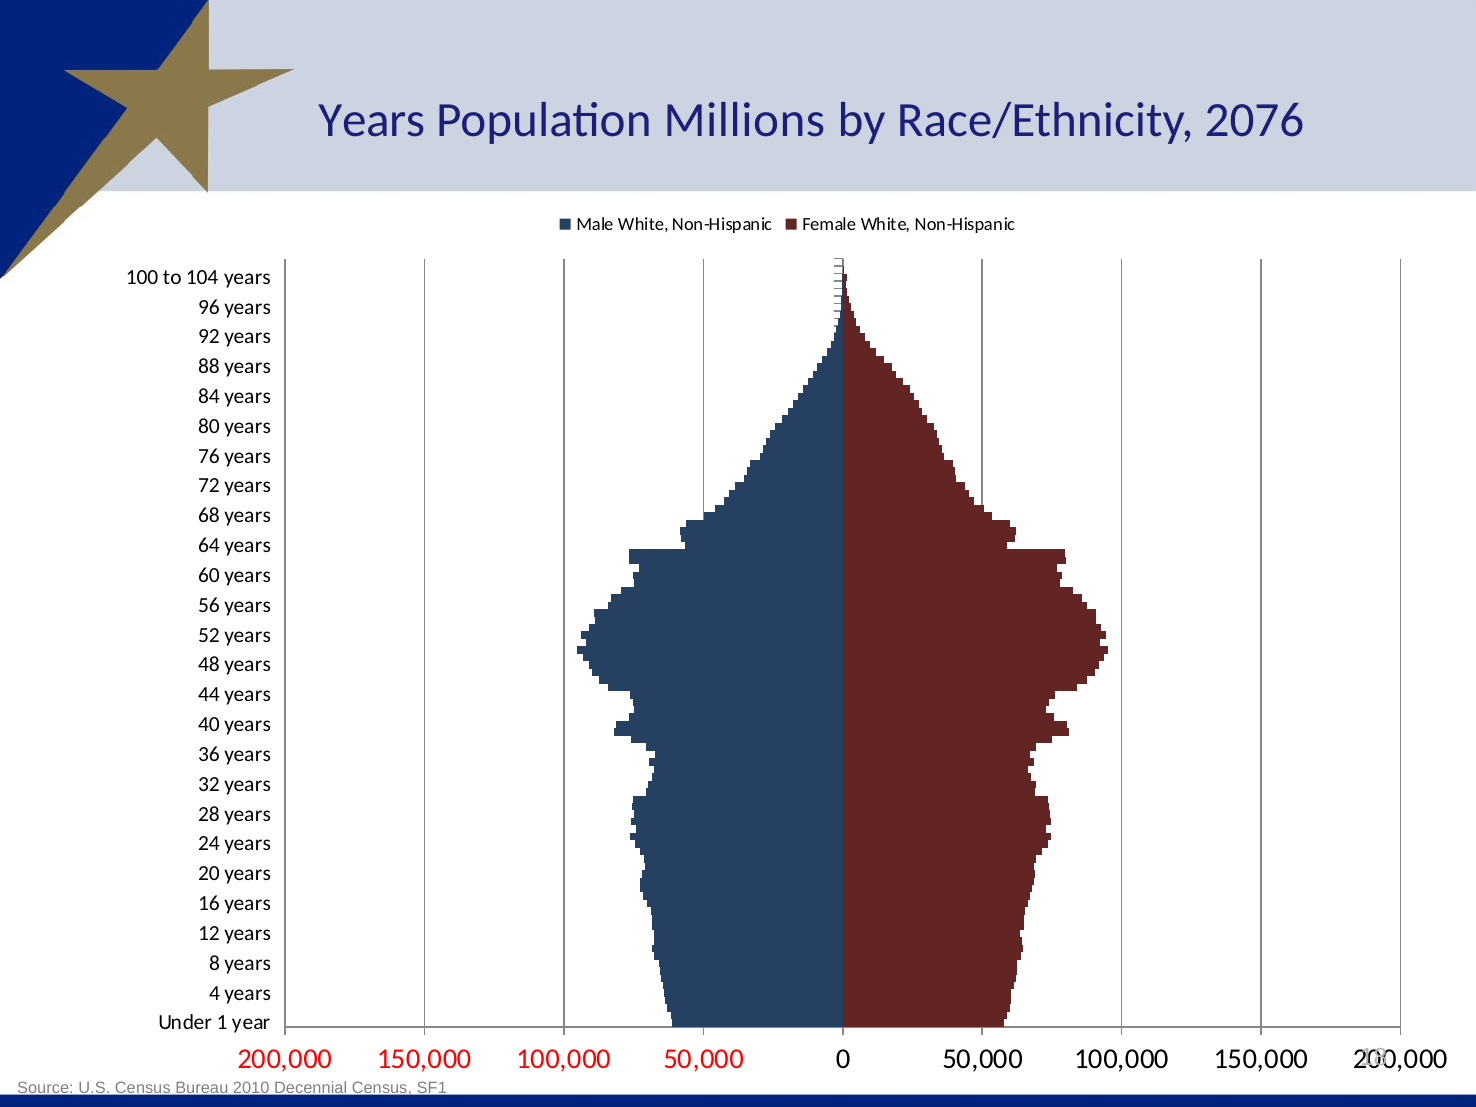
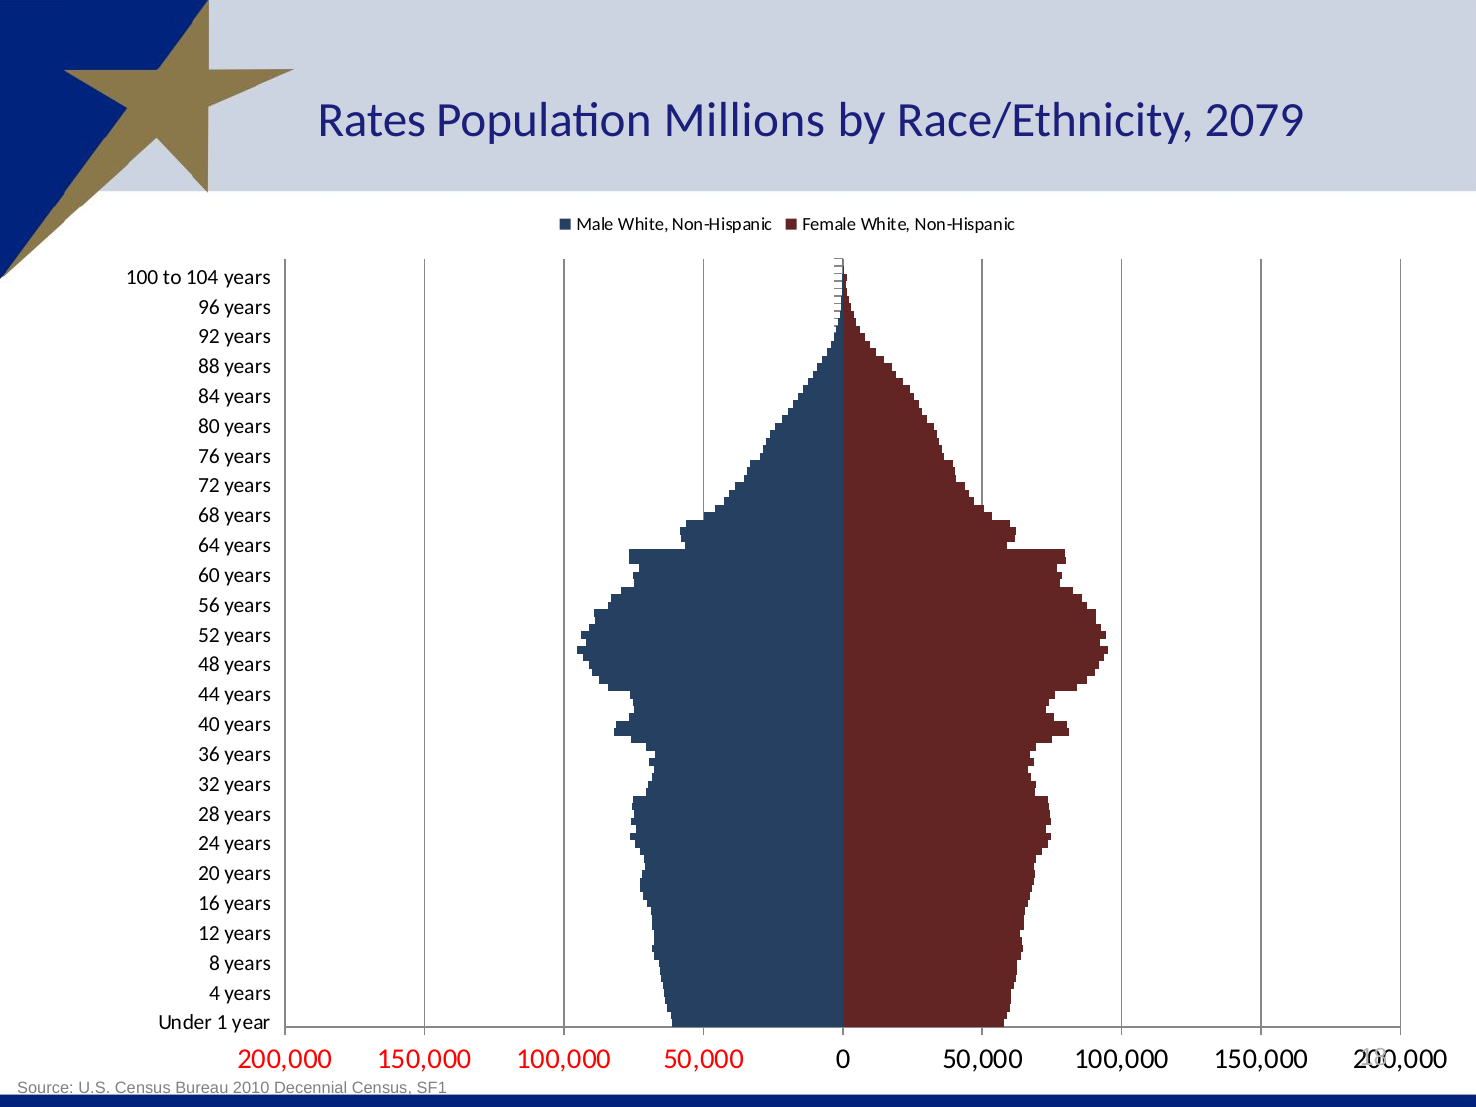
Years at (372, 120): Years -> Rates
2076: 2076 -> 2079
